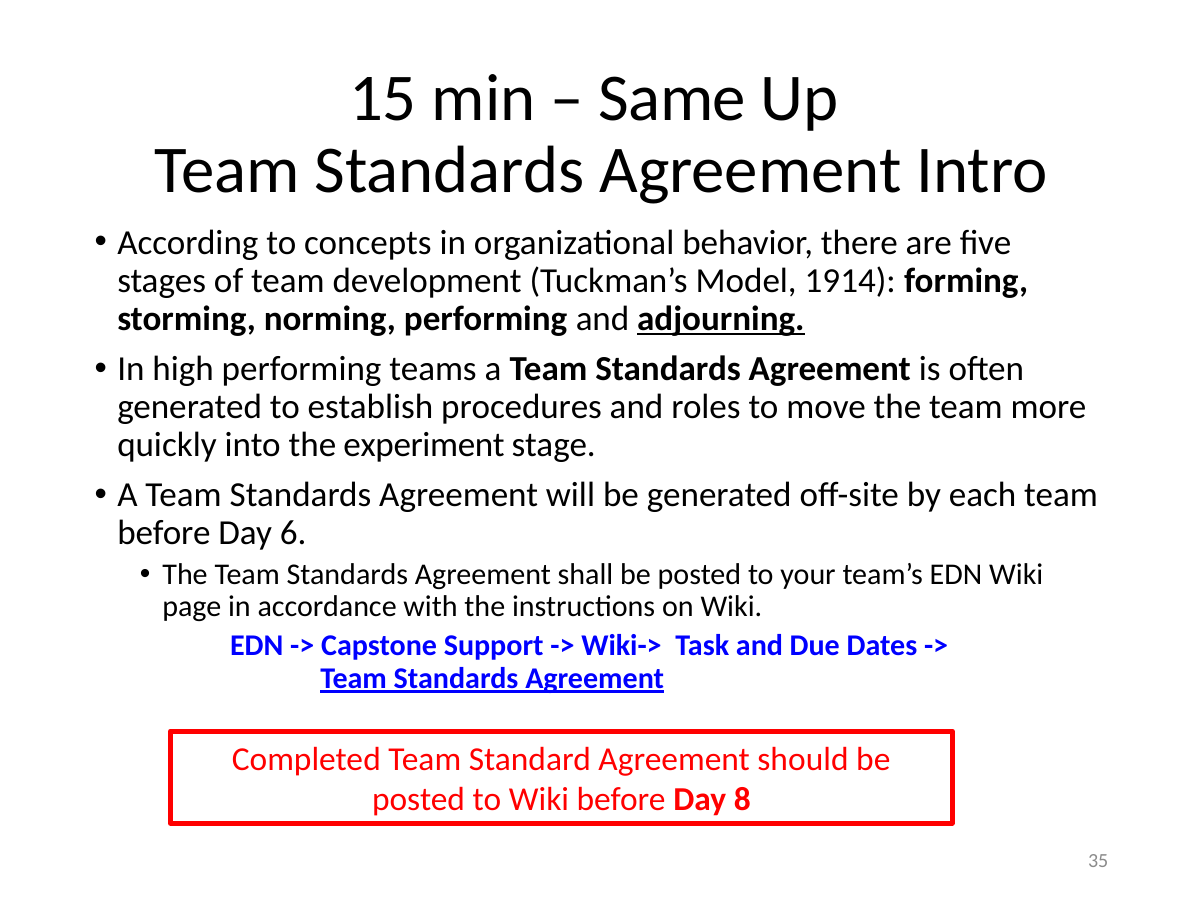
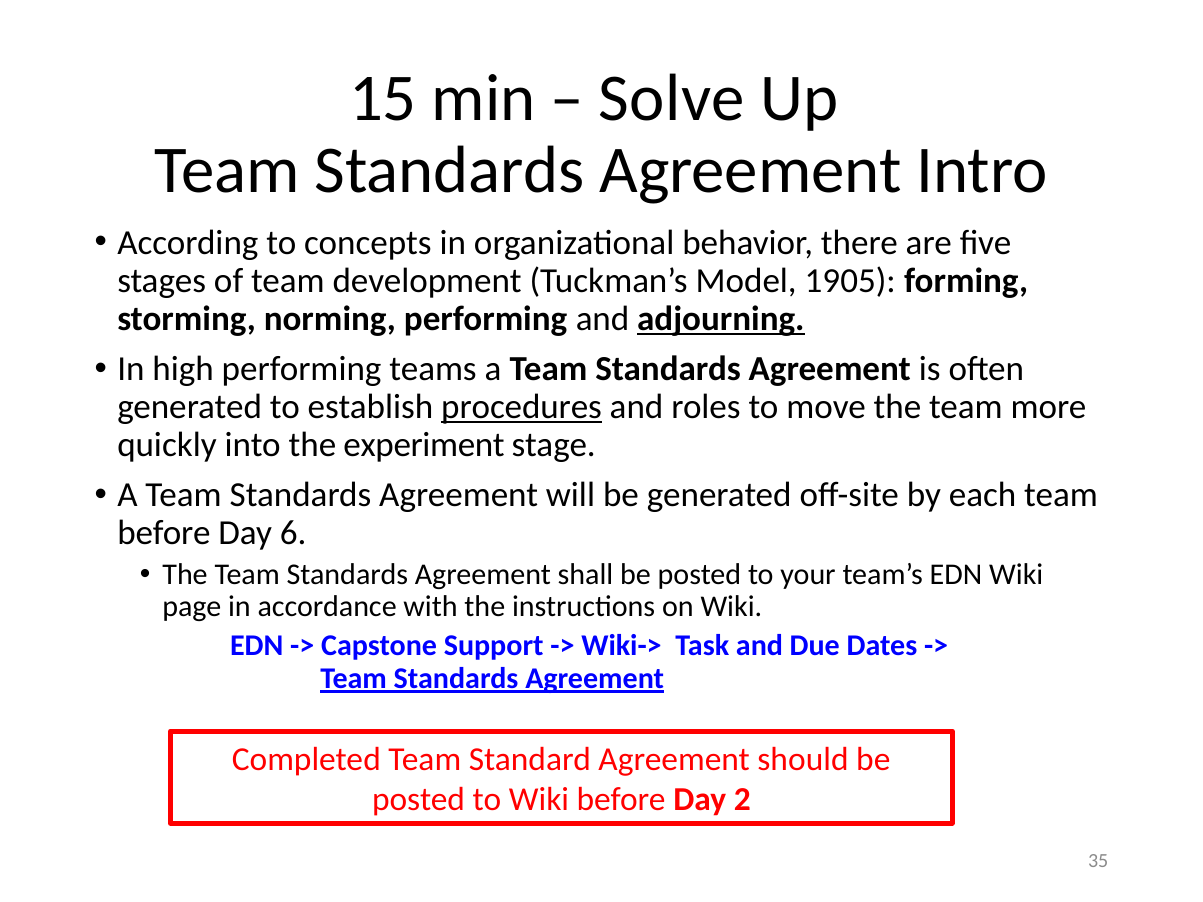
Same: Same -> Solve
1914: 1914 -> 1905
procedures underline: none -> present
8: 8 -> 2
